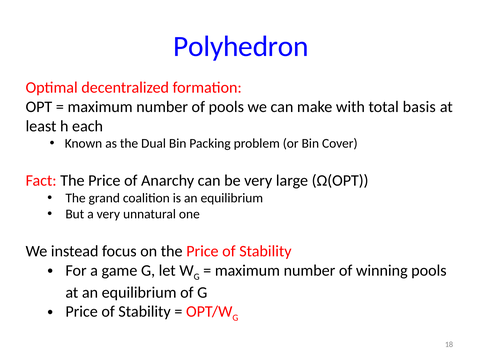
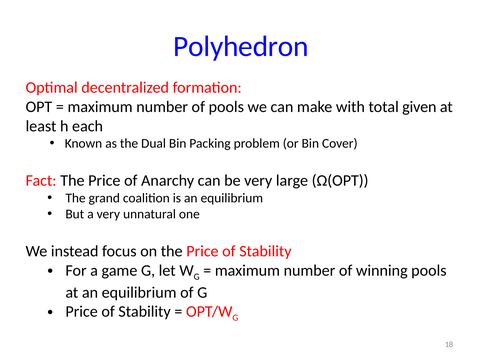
basis: basis -> given
